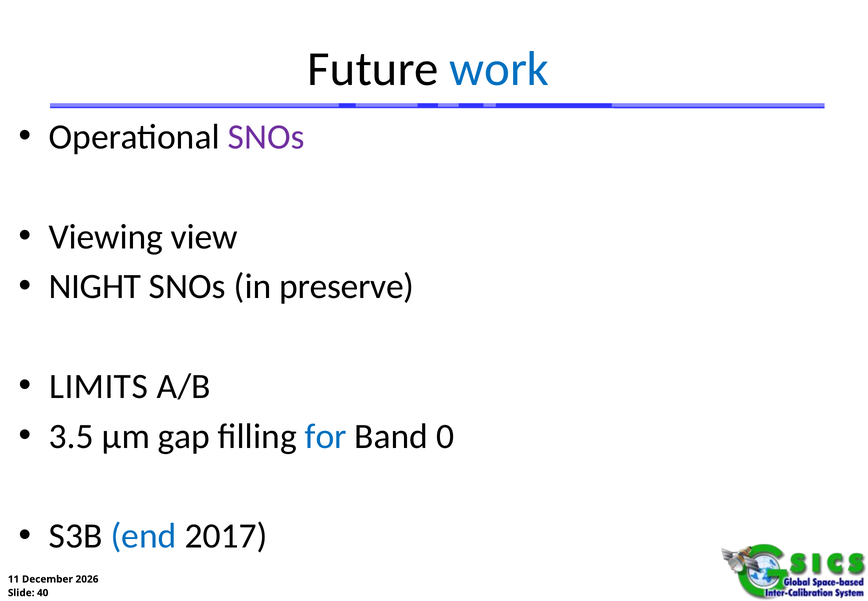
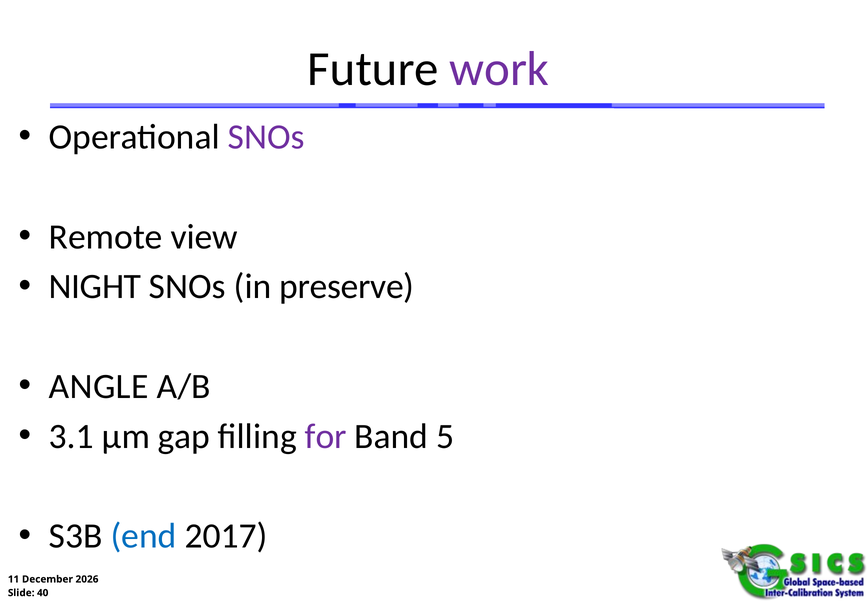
work colour: blue -> purple
Viewing: Viewing -> Remote
LIMITS: LIMITS -> ANGLE
3.5: 3.5 -> 3.1
for colour: blue -> purple
0: 0 -> 5
